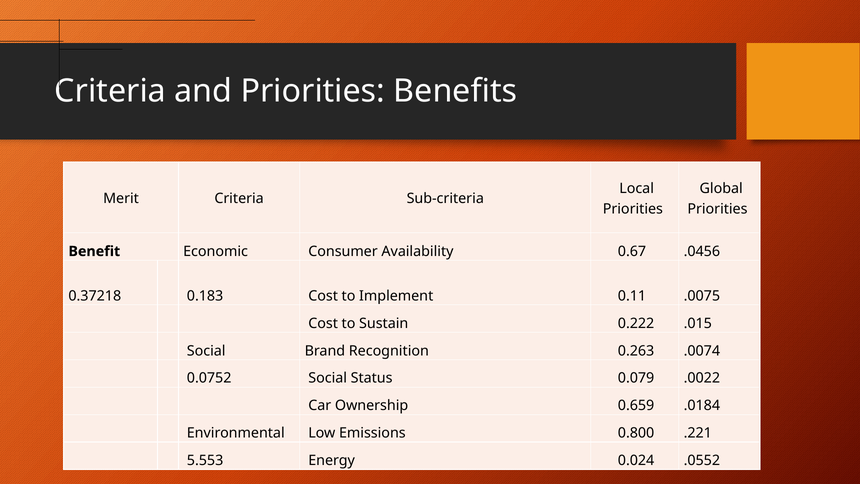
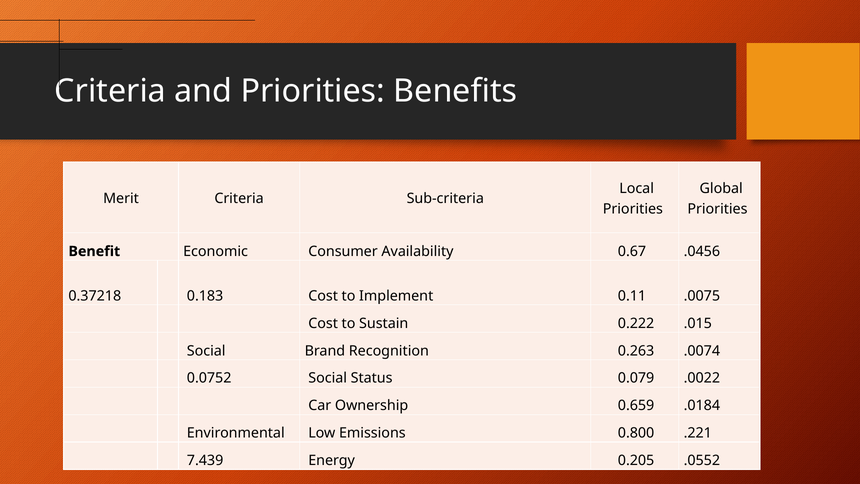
5.553: 5.553 -> 7.439
0.024: 0.024 -> 0.205
